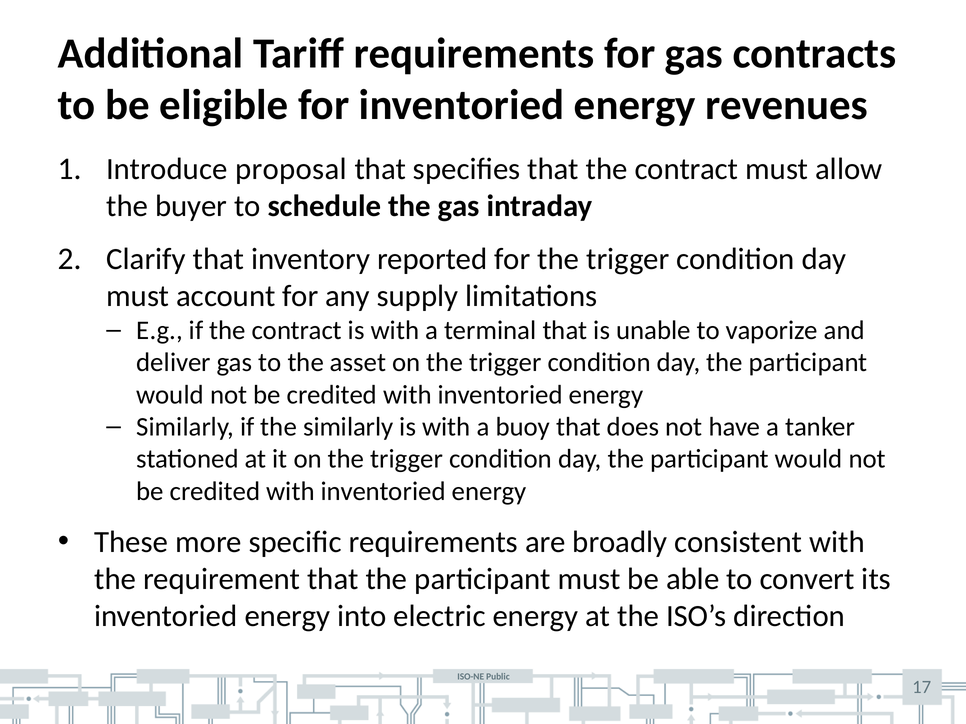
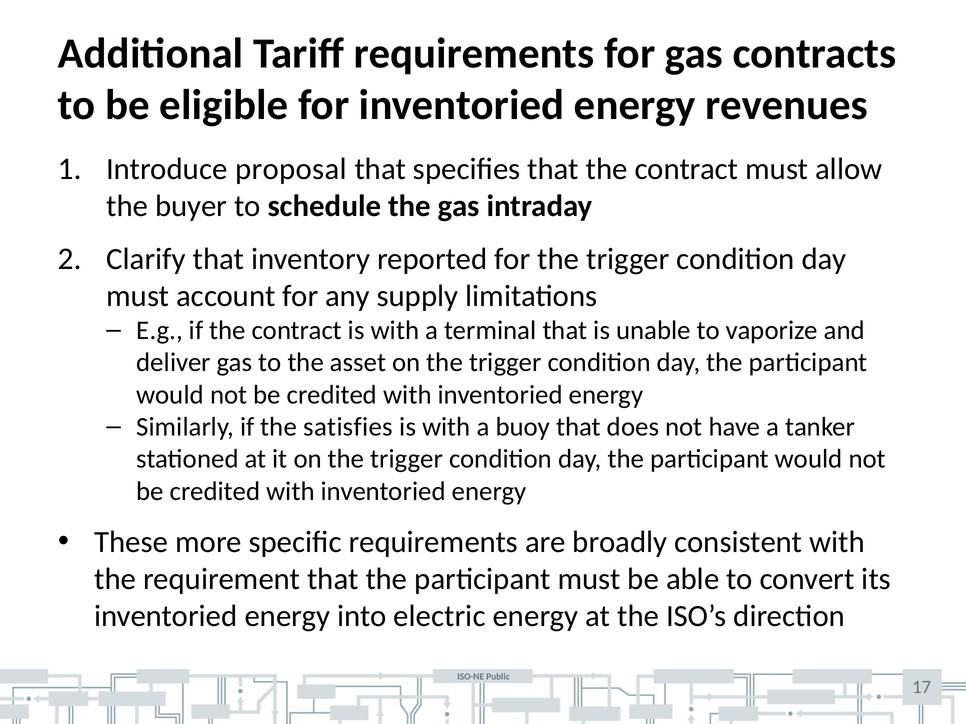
the similarly: similarly -> satisfies
